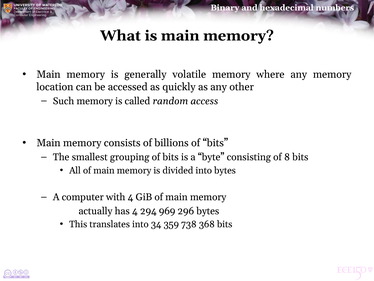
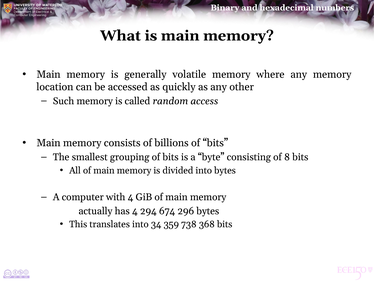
969: 969 -> 674
